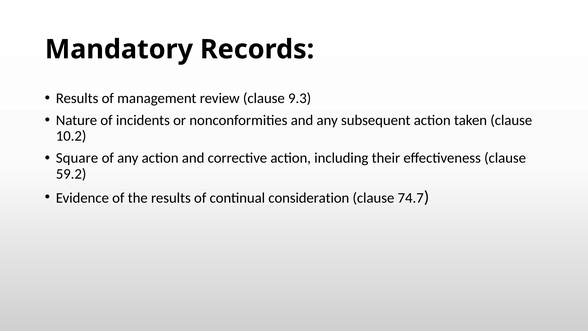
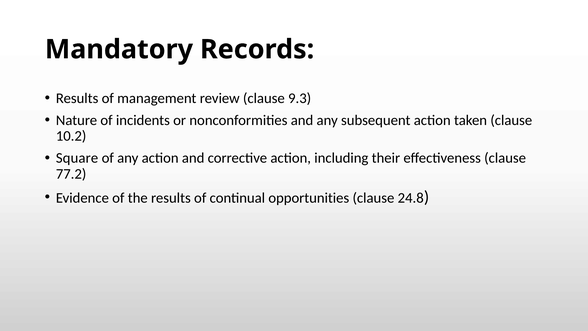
59.2: 59.2 -> 77.2
consideration: consideration -> opportunities
74.7: 74.7 -> 24.8
